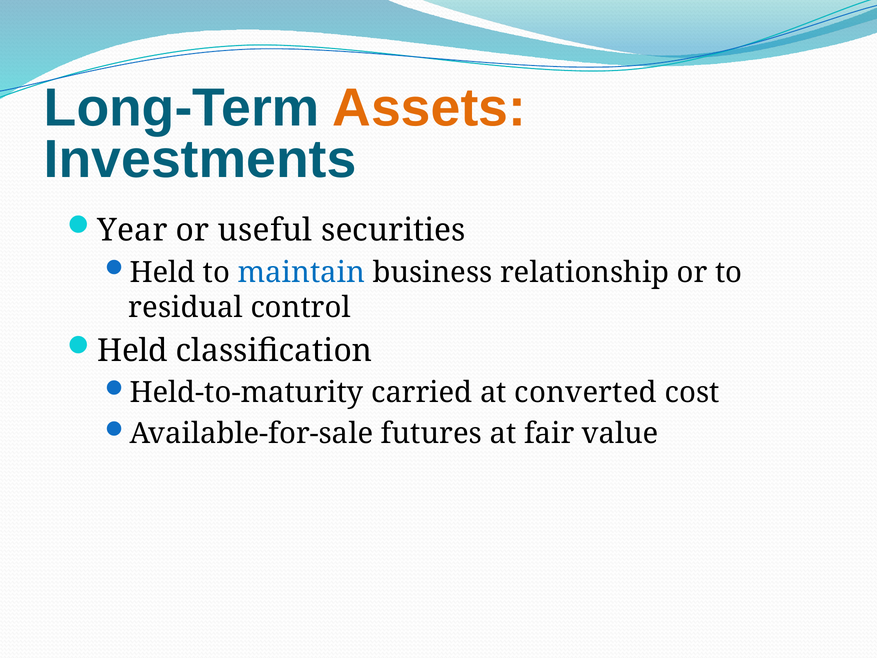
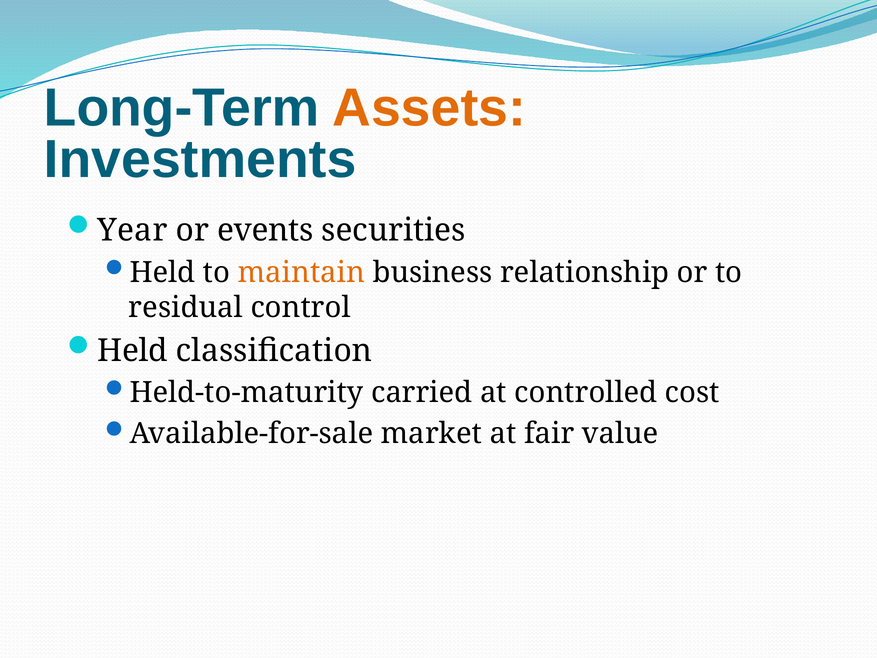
useful: useful -> events
maintain colour: blue -> orange
converted: converted -> controlled
futures: futures -> market
